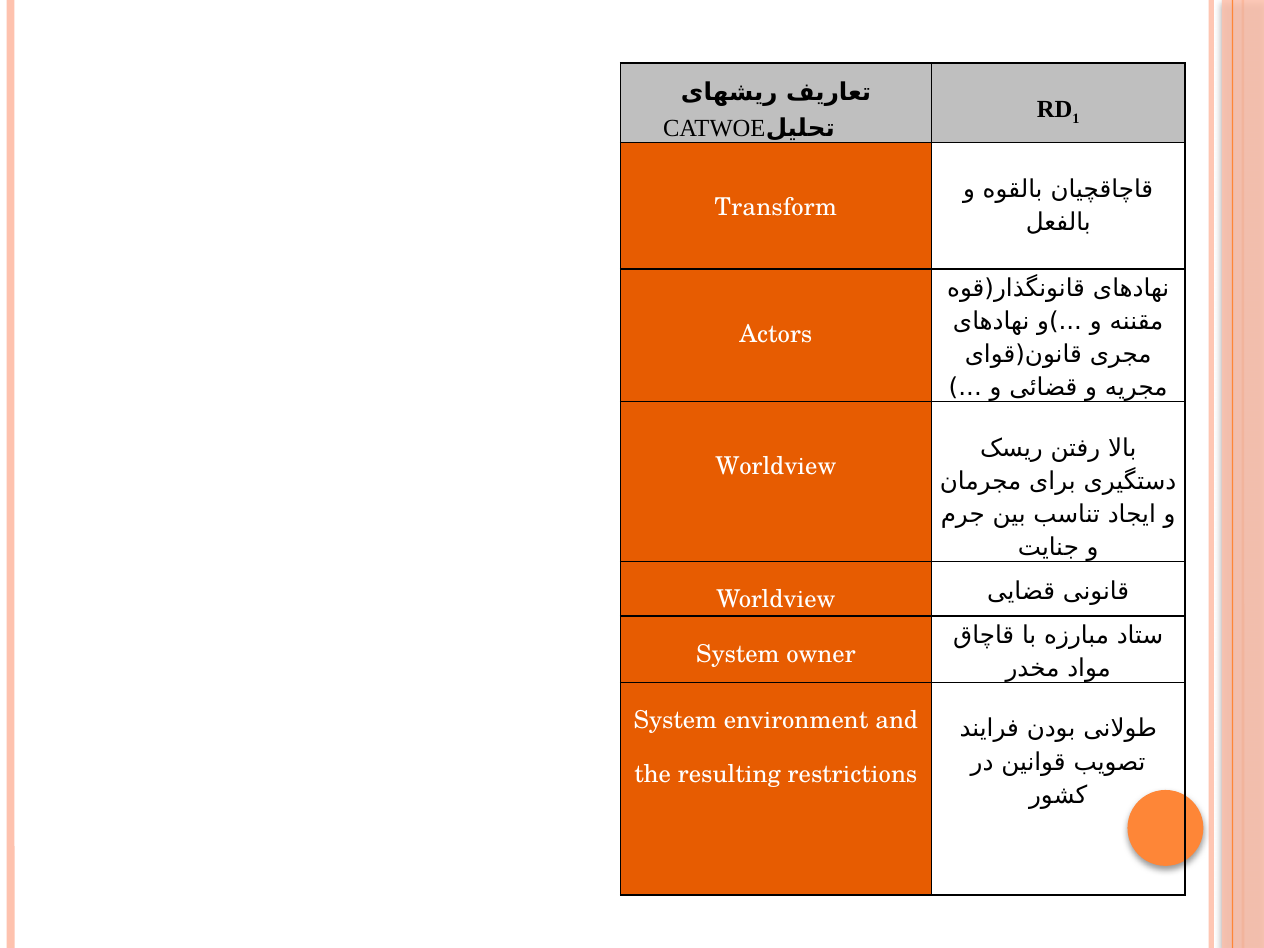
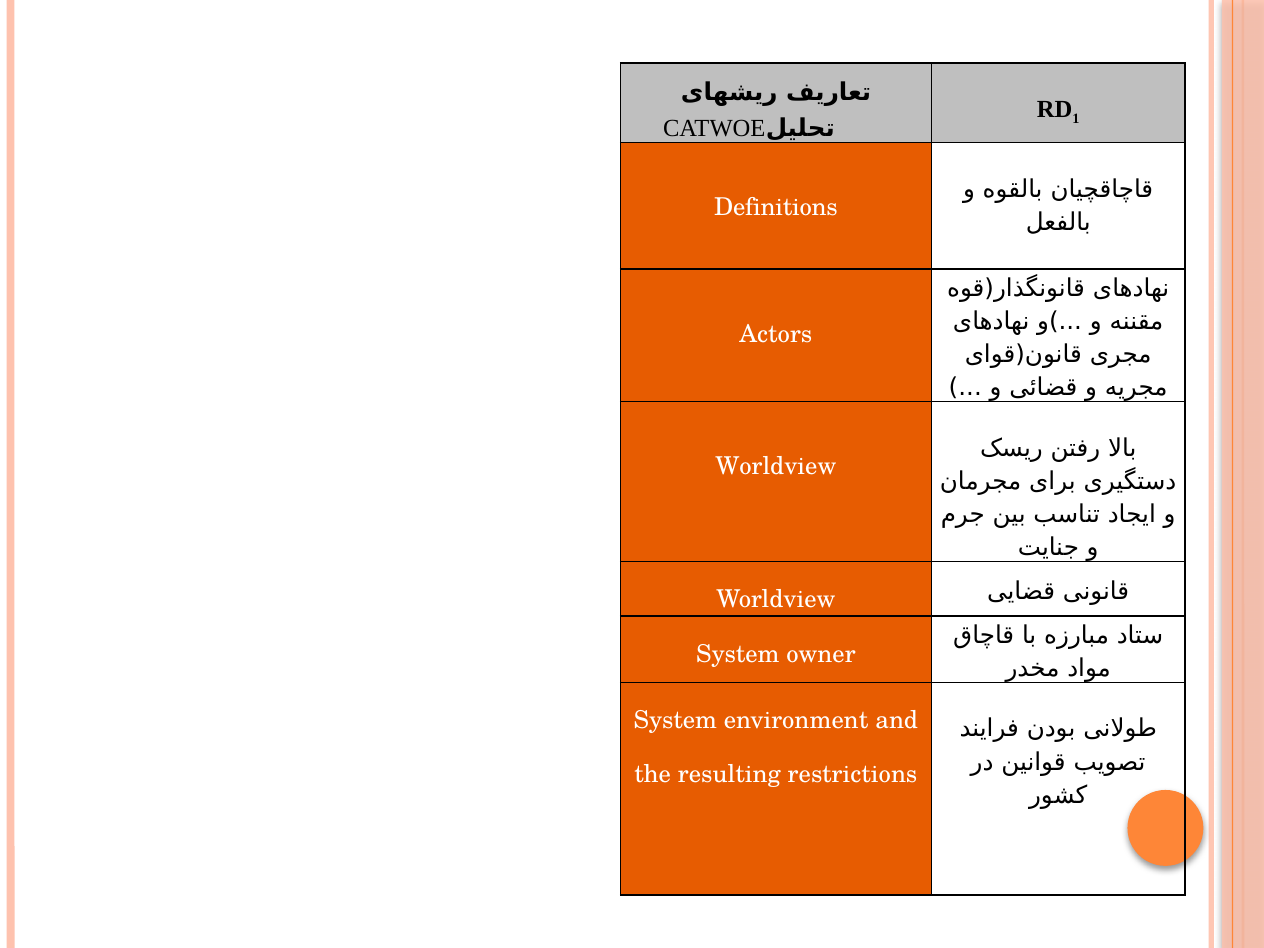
Transform: Transform -> Definitions
